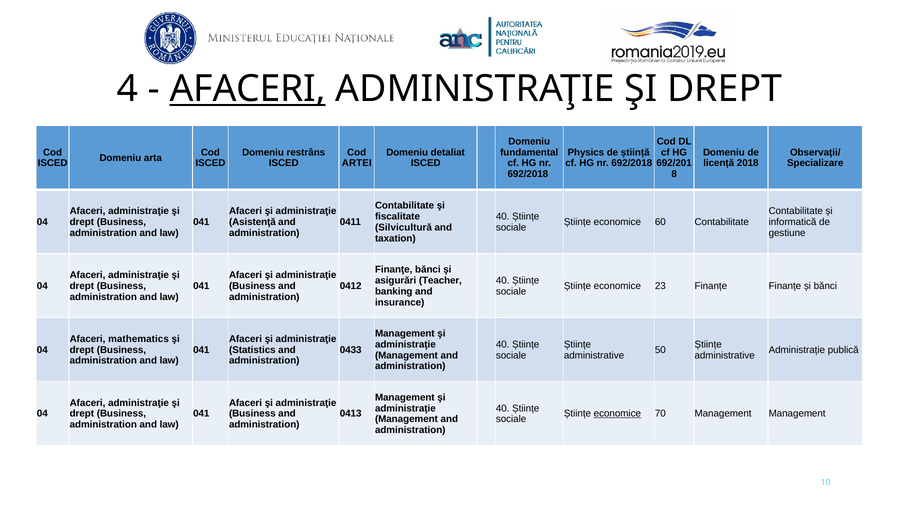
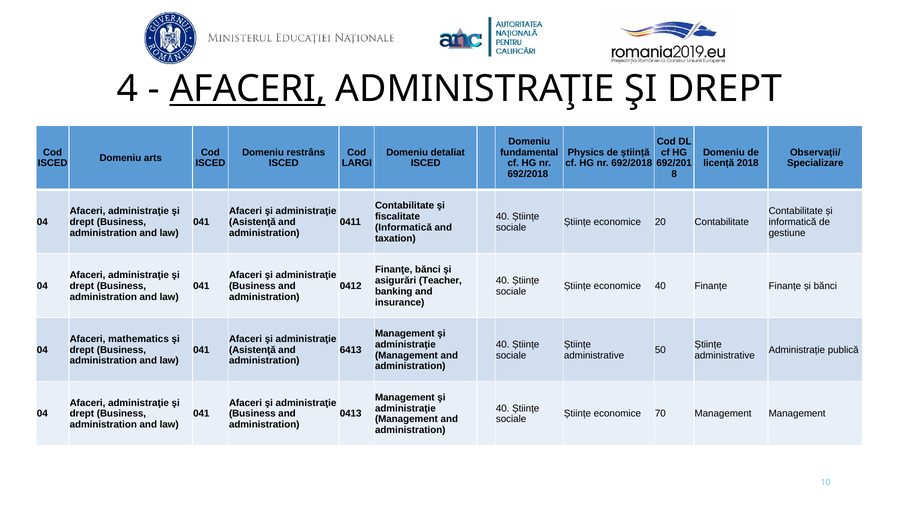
arta: arta -> arts
ARTEI: ARTEI -> LARGI
60: 60 -> 20
Silvicultură at (403, 227): Silvicultură -> Informatică
economice 23: 23 -> 40
Statistics at (252, 350): Statistics -> Asistenţă
0433: 0433 -> 6413
economice at (617, 413) underline: present -> none
